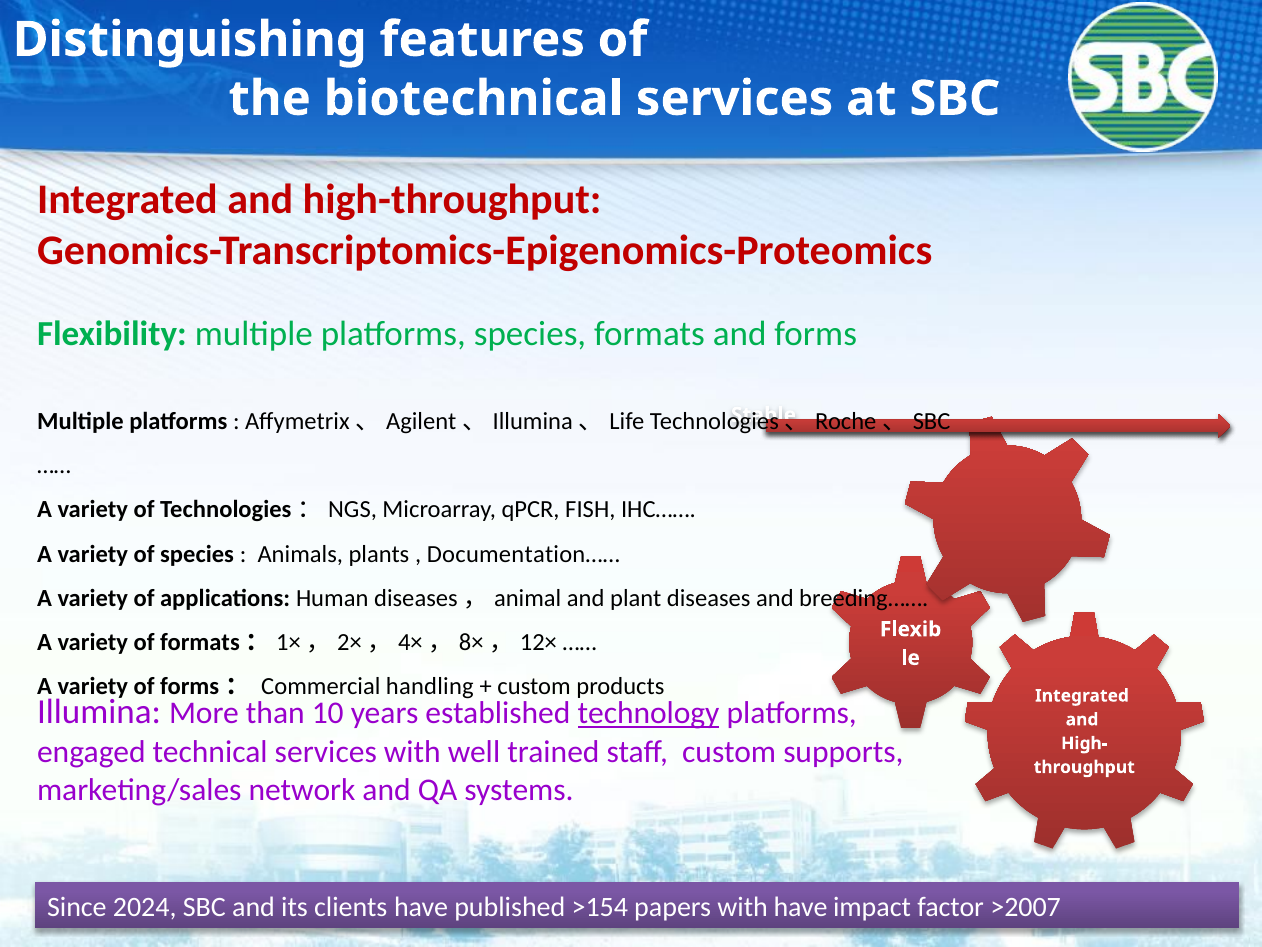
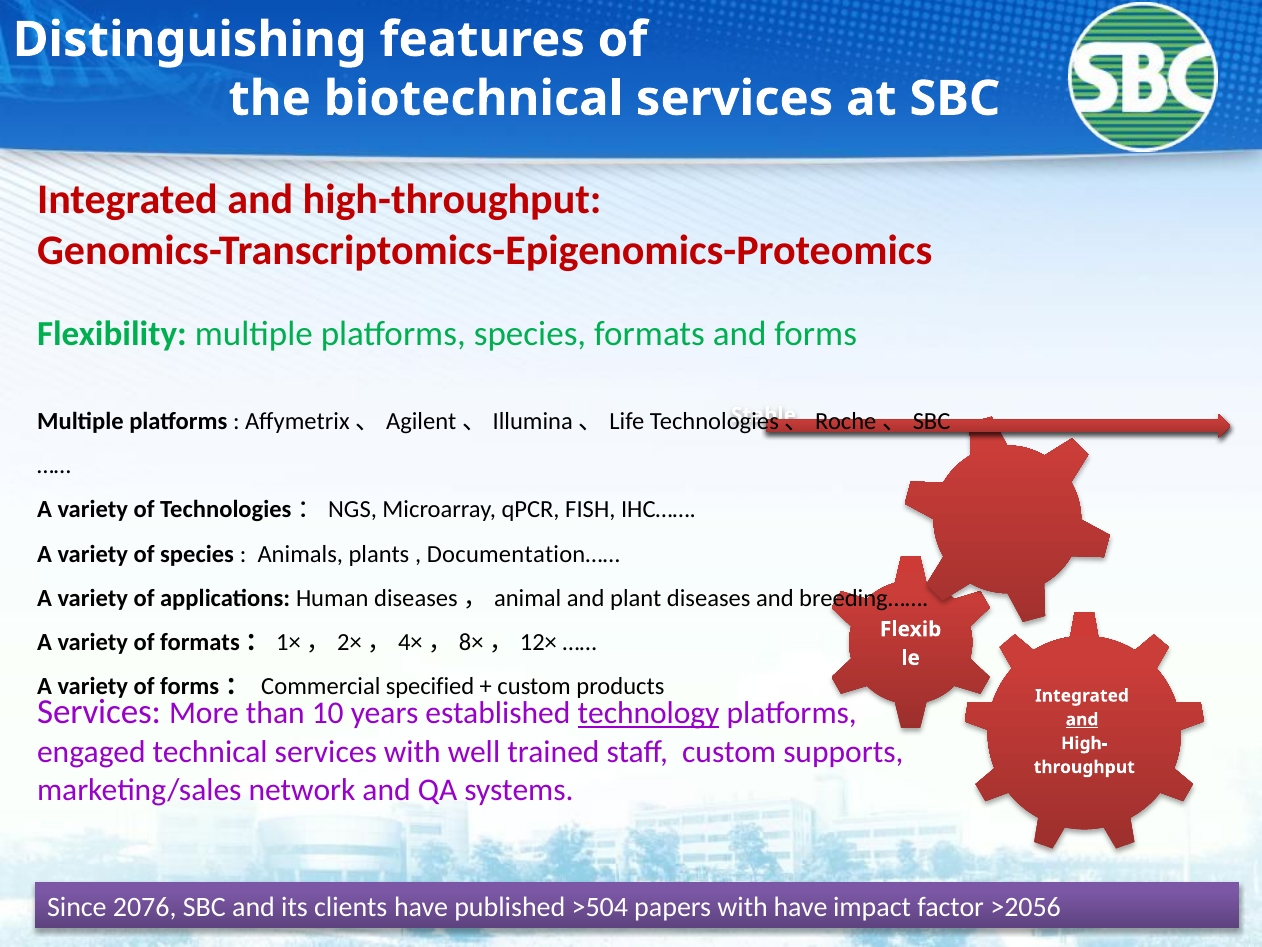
handling: handling -> specified
Illumina at (99, 712): Illumina -> Services
and at (1082, 719) underline: none -> present
2024: 2024 -> 2076
>154: >154 -> >504
>2007: >2007 -> >2056
